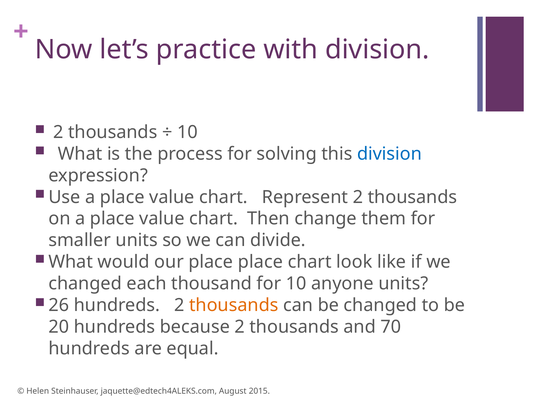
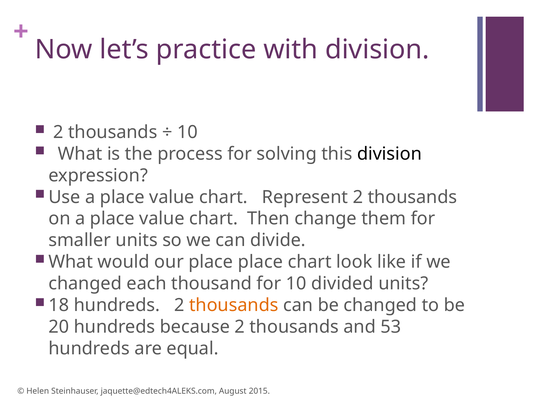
division at (389, 154) colour: blue -> black
anyone: anyone -> divided
26: 26 -> 18
70: 70 -> 53
